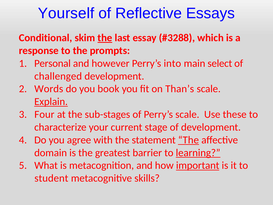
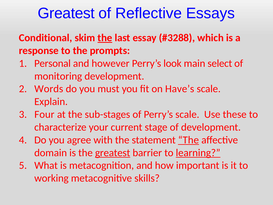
Yourself at (66, 13): Yourself -> Greatest
into: into -> look
challenged: challenged -> monitoring
book: book -> must
Than’s: Than’s -> Have’s
Explain underline: present -> none
greatest at (113, 153) underline: none -> present
important underline: present -> none
student: student -> working
